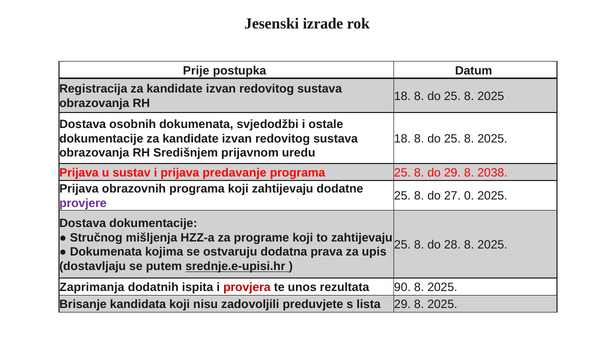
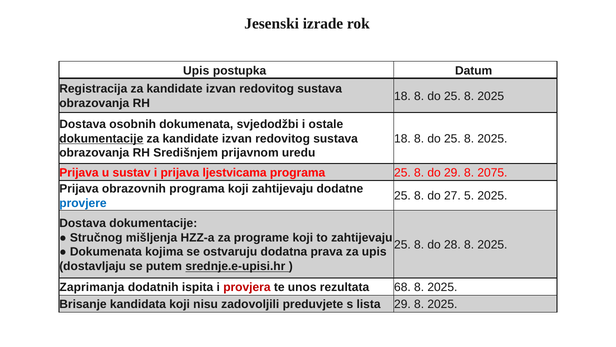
Prije at (196, 70): Prije -> Upis
dokumentacije at (101, 138) underline: none -> present
predavanje: predavanje -> ljestvicama
2038: 2038 -> 2075
0: 0 -> 5
provjere colour: purple -> blue
90: 90 -> 68
